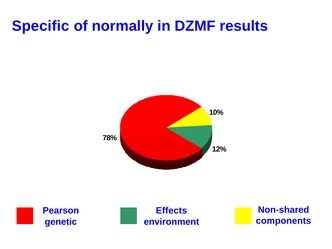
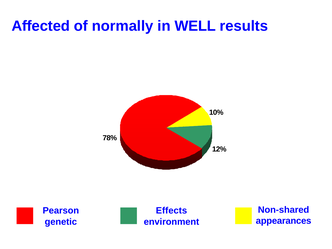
Specific: Specific -> Affected
DZMF: DZMF -> WELL
components: components -> appearances
